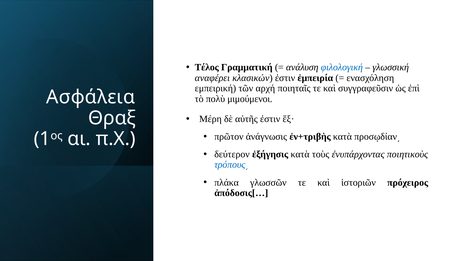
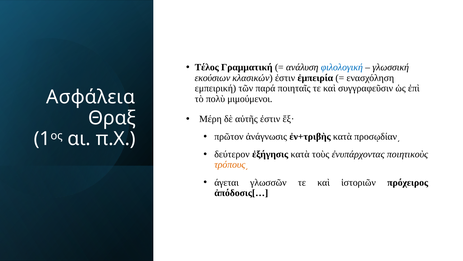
αναφέρει: αναφέρει -> εκούσιων
αρχή: αρχή -> παρά
τρόπους͵ colour: blue -> orange
πλάκα: πλάκα -> άγεται
